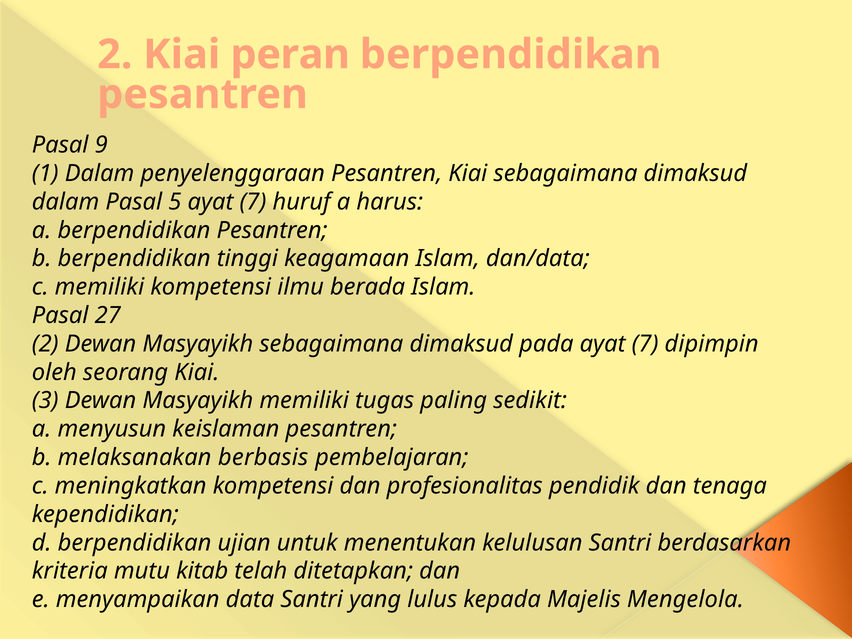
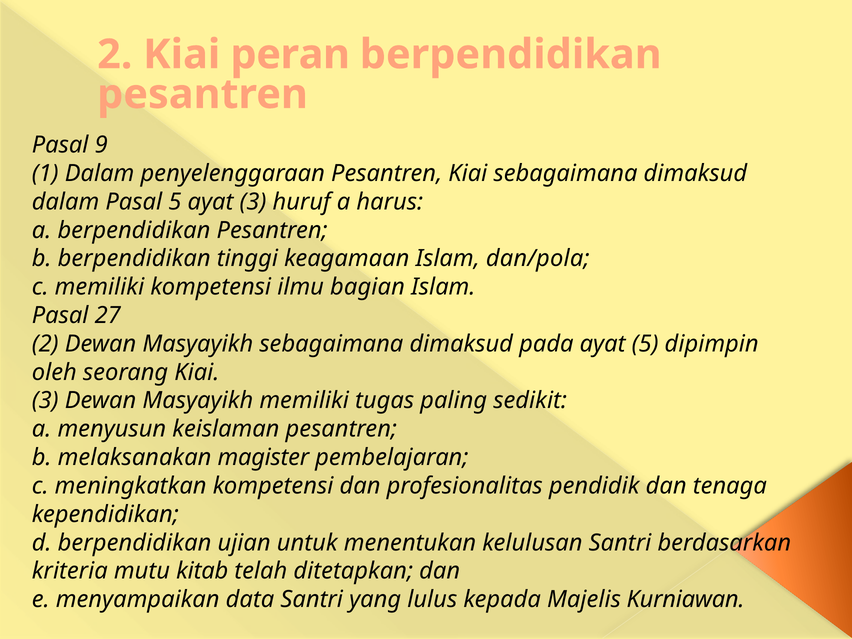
5 ayat 7: 7 -> 3
dan/data: dan/data -> dan/pola
berada: berada -> bagian
pada ayat 7: 7 -> 5
berbasis: berbasis -> magister
Mengelola: Mengelola -> Kurniawan
